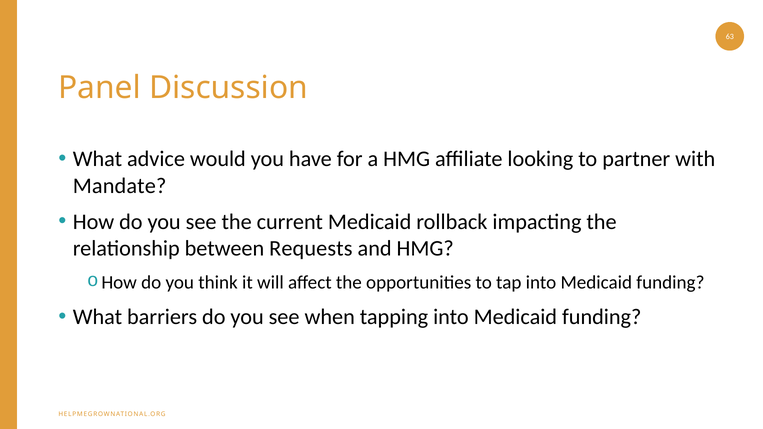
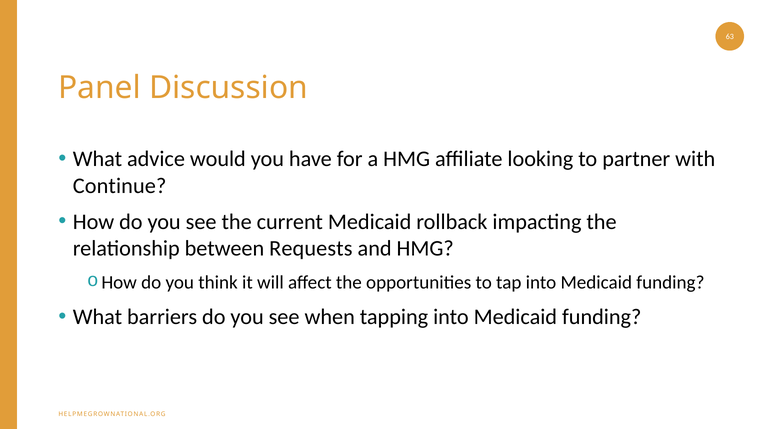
Mandate: Mandate -> Continue
